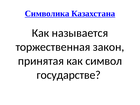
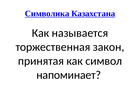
государстве: государстве -> напоминает
